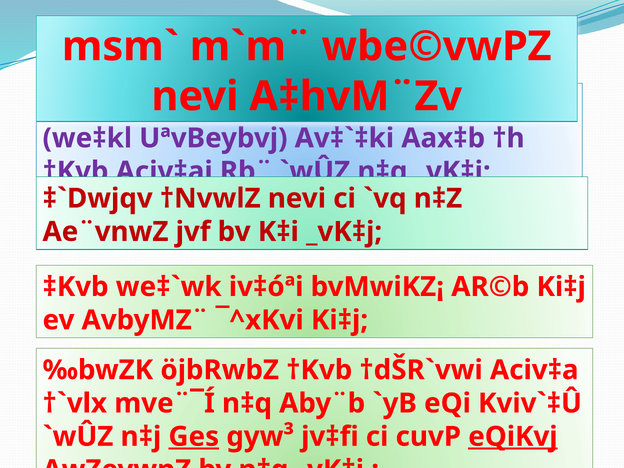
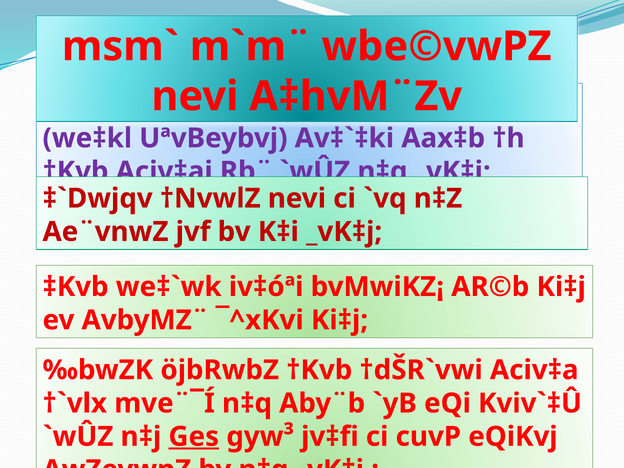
eQiKvj underline: present -> none
